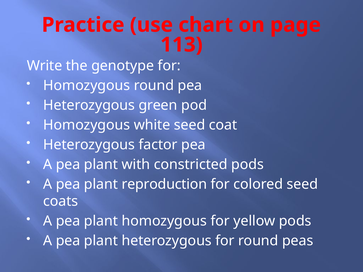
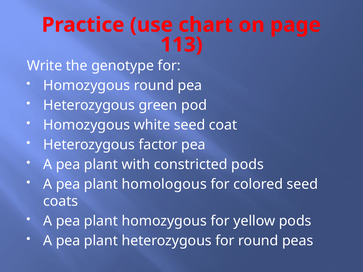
reproduction: reproduction -> homologous
